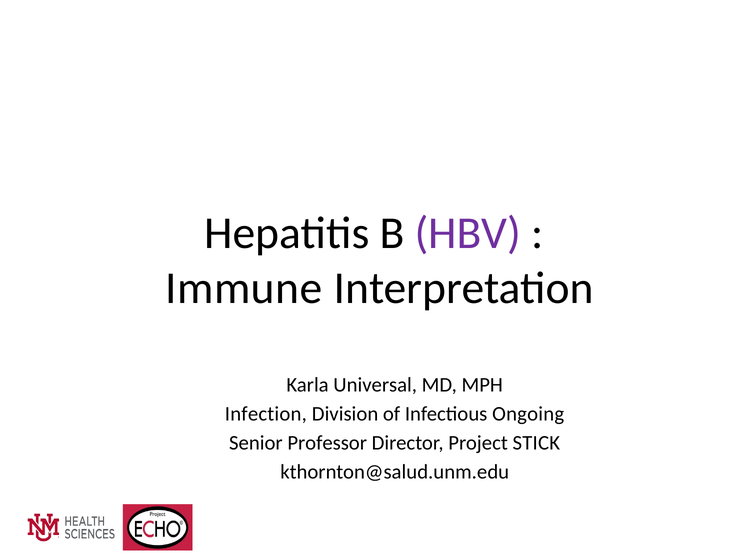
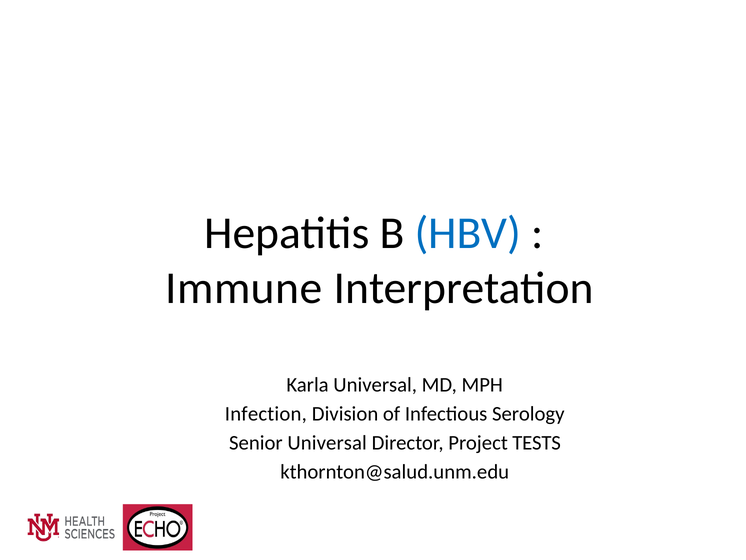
HBV colour: purple -> blue
Ongoing: Ongoing -> Serology
Senior Professor: Professor -> Universal
STICK: STICK -> TESTS
